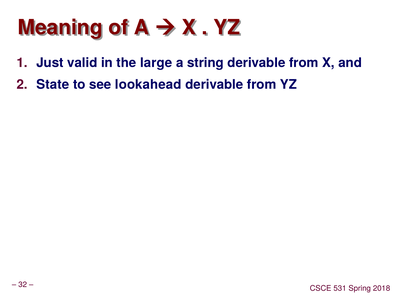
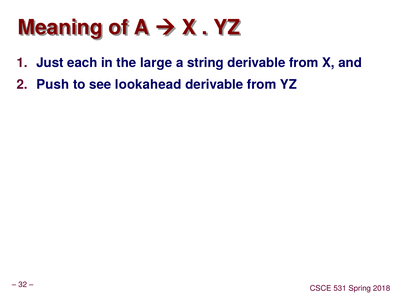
valid: valid -> each
State: State -> Push
